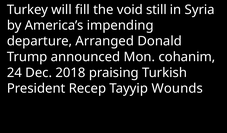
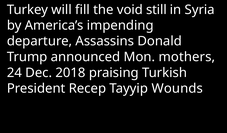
Arranged: Arranged -> Assassins
cohanim: cohanim -> mothers
